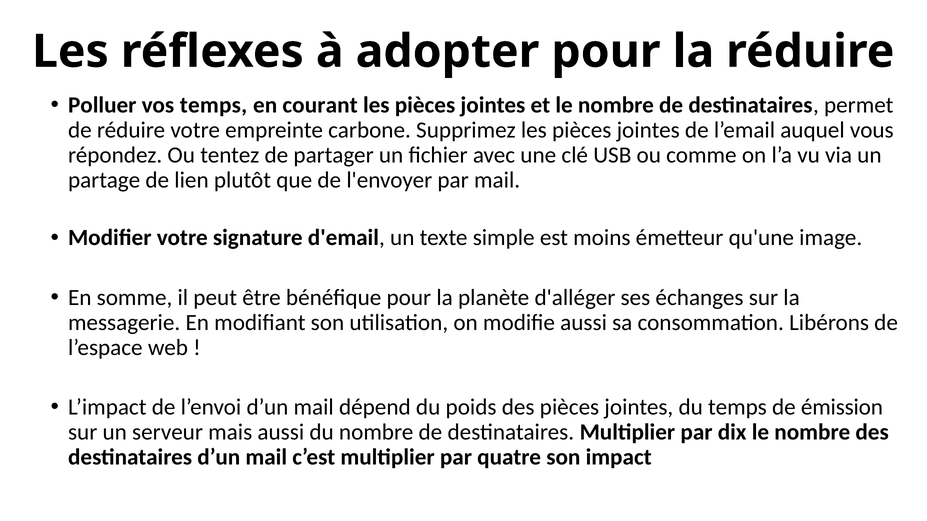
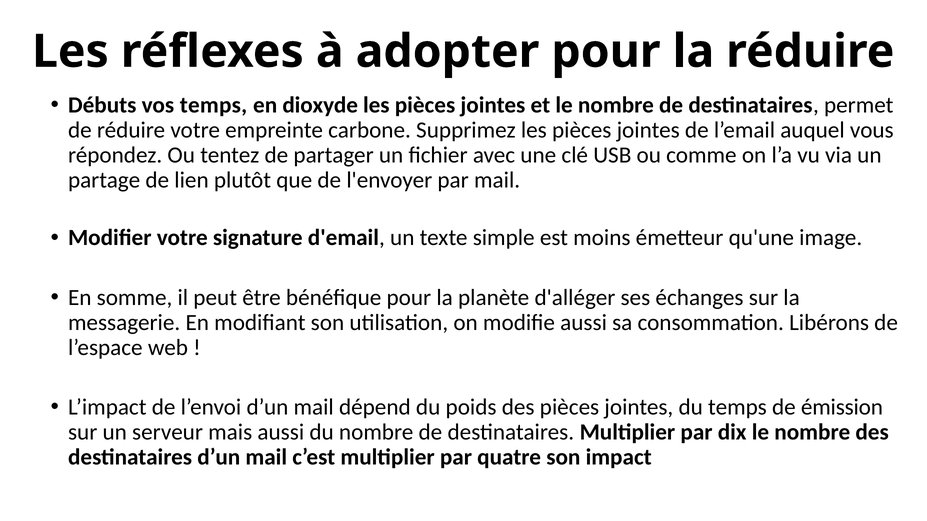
Polluer: Polluer -> Débuts
courant: courant -> dioxyde
